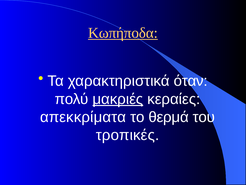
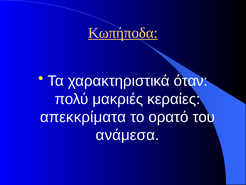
μακριές underline: present -> none
θερμά: θερμά -> ορατό
τροπικές: τροπικές -> ανάμεσα
